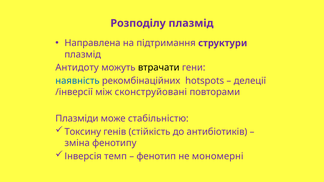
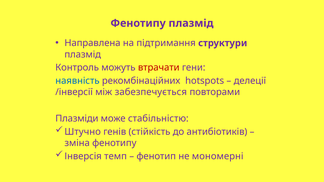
Розподілу at (138, 23): Розподілу -> Фенотипу
Антидоту: Антидоту -> Контроль
втрачати colour: black -> red
сконструйовані: сконструйовані -> забезпечується
Токсину: Токсину -> Штучно
